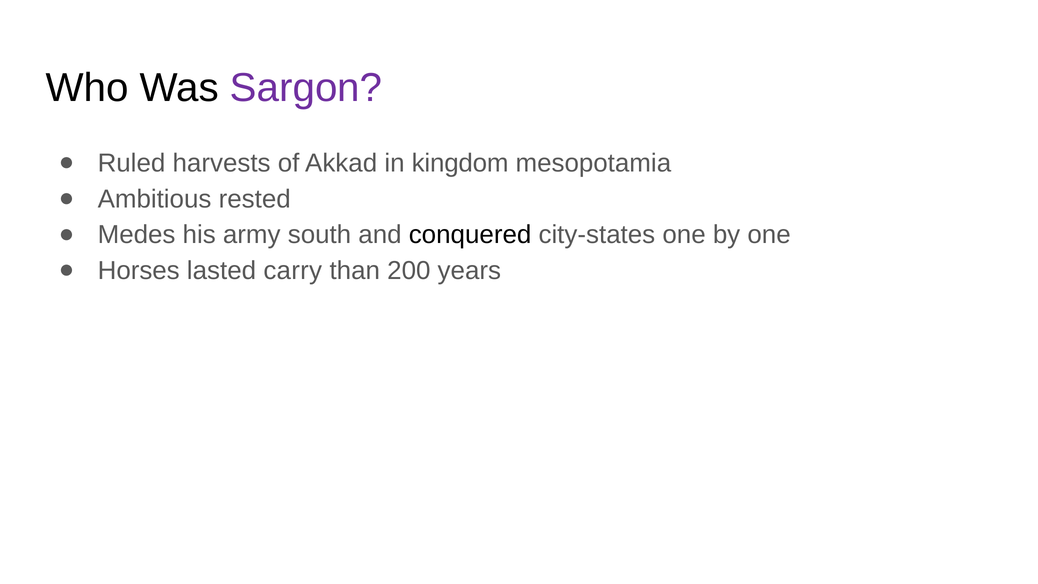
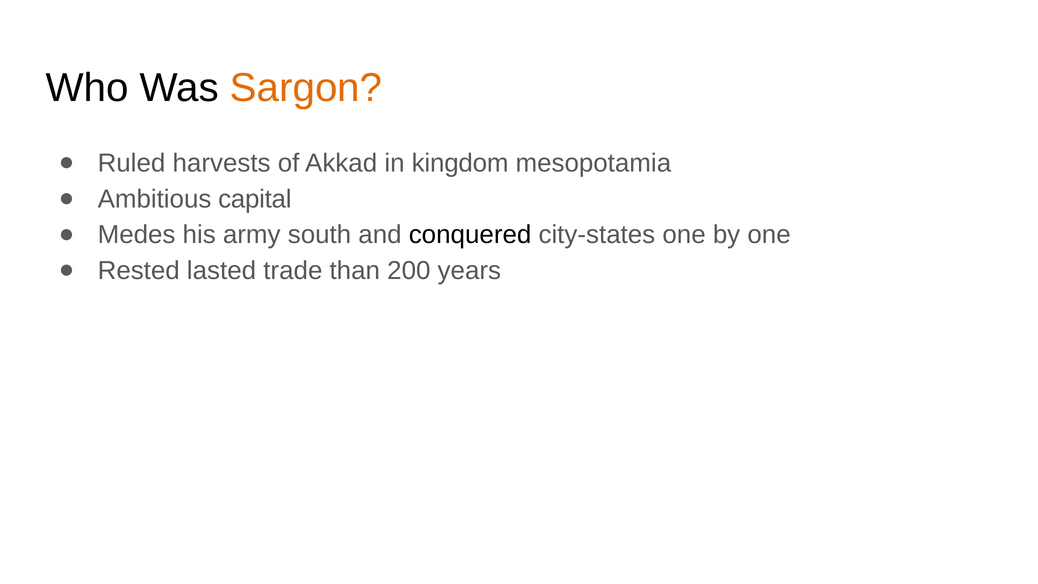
Sargon colour: purple -> orange
rested: rested -> capital
Horses: Horses -> Rested
carry: carry -> trade
